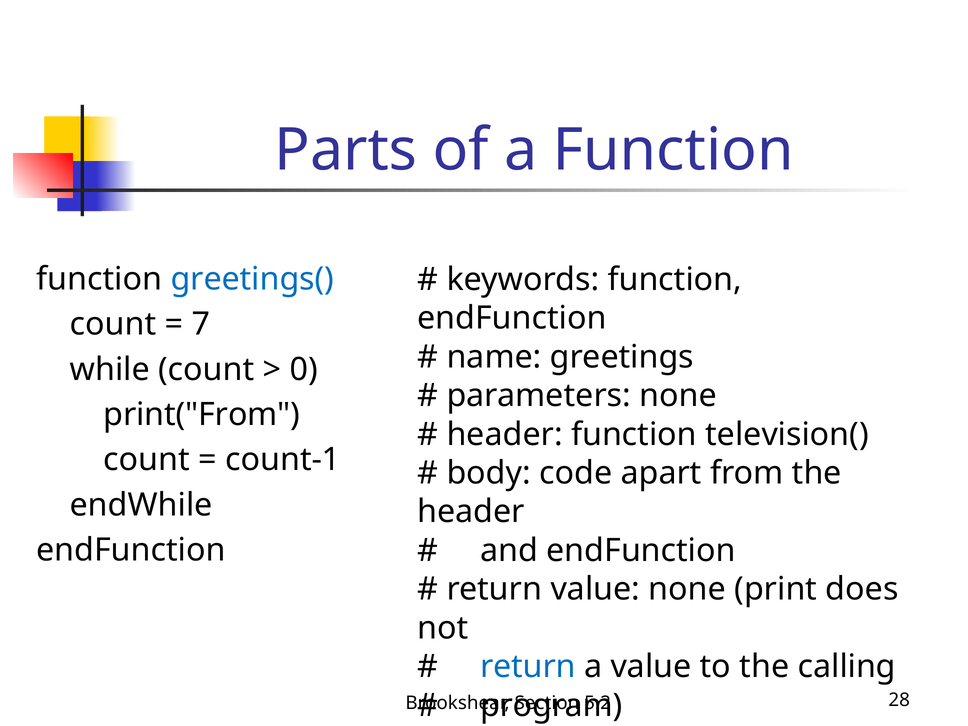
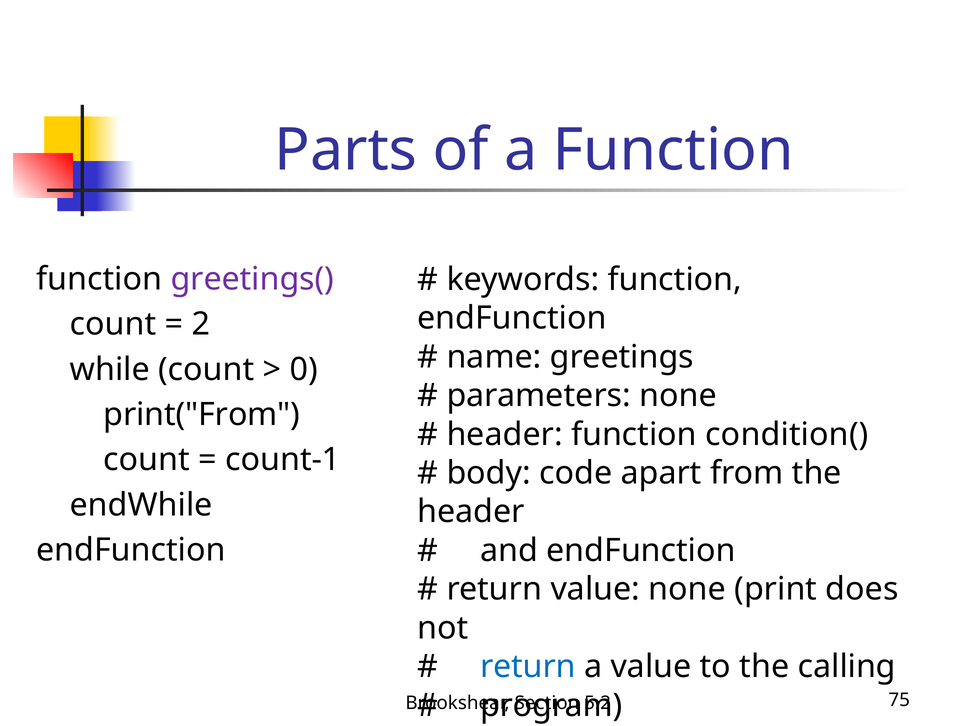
greetings( colour: blue -> purple
7: 7 -> 2
television(: television( -> condition(
28: 28 -> 75
